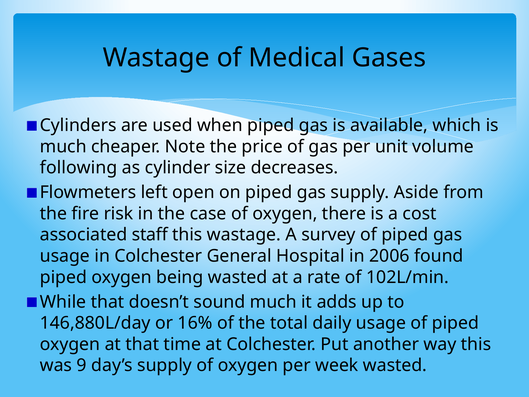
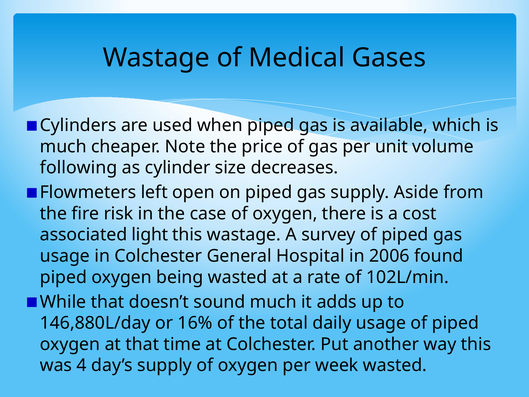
staff: staff -> light
9: 9 -> 4
